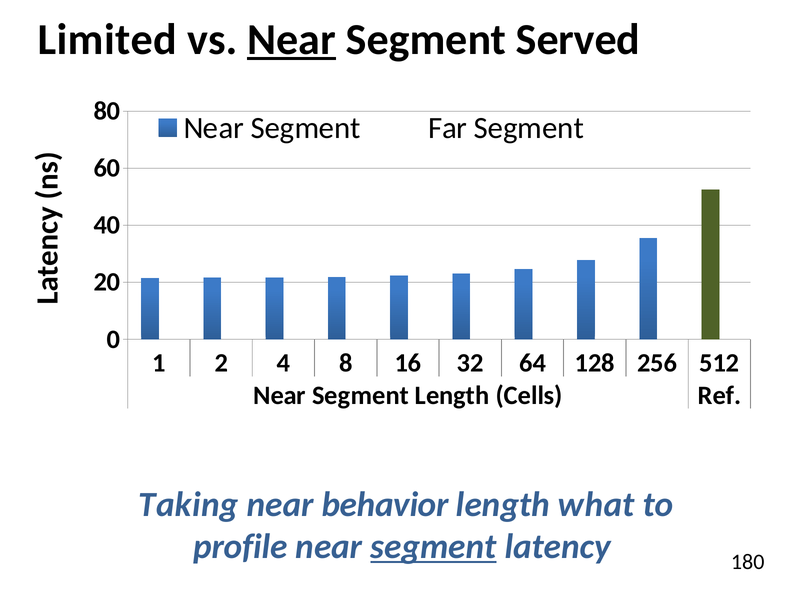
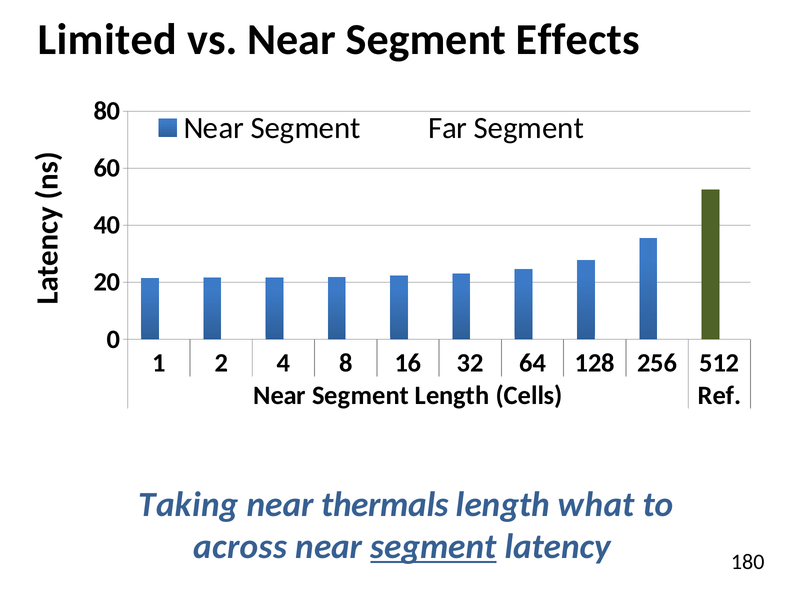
Near at (292, 39) underline: present -> none
Served: Served -> Effects
behavior: behavior -> thermals
profile: profile -> across
